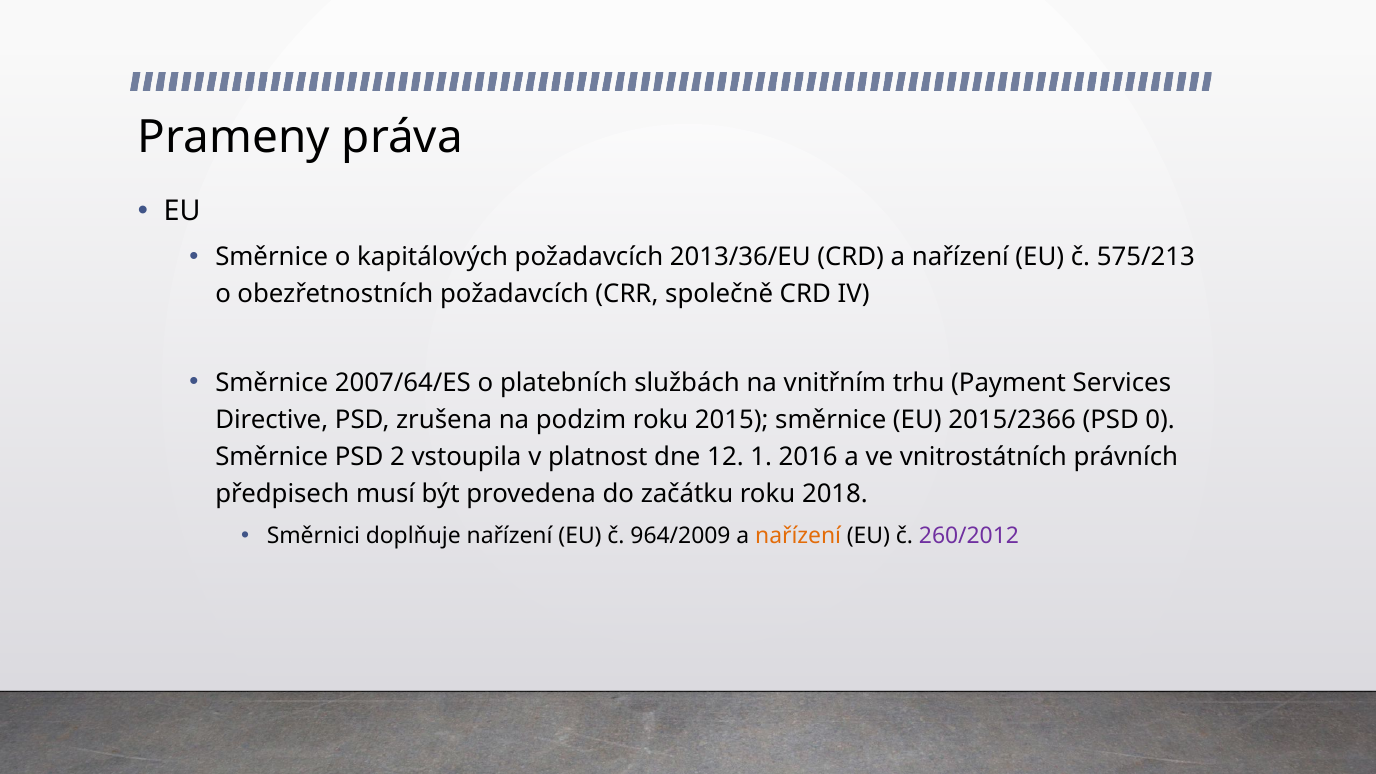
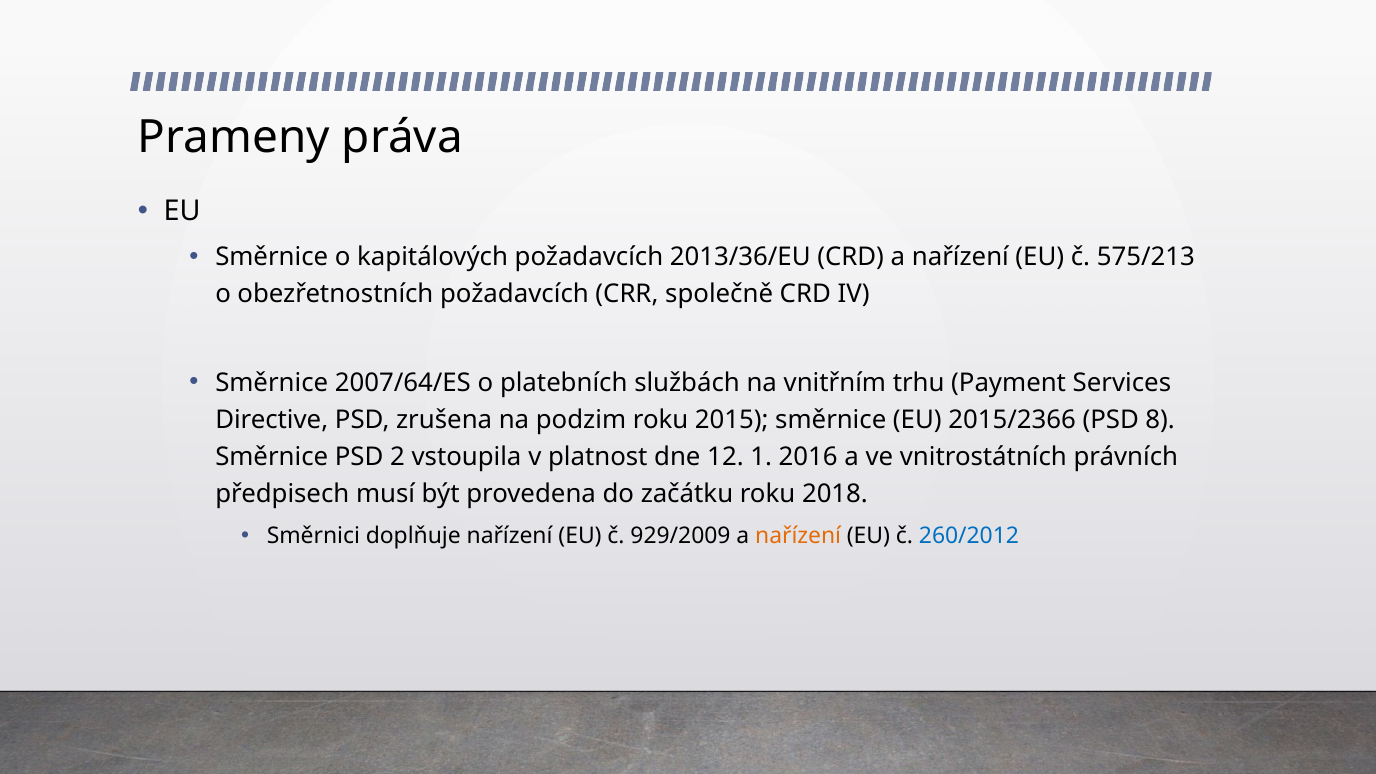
0: 0 -> 8
964/2009: 964/2009 -> 929/2009
260/2012 colour: purple -> blue
